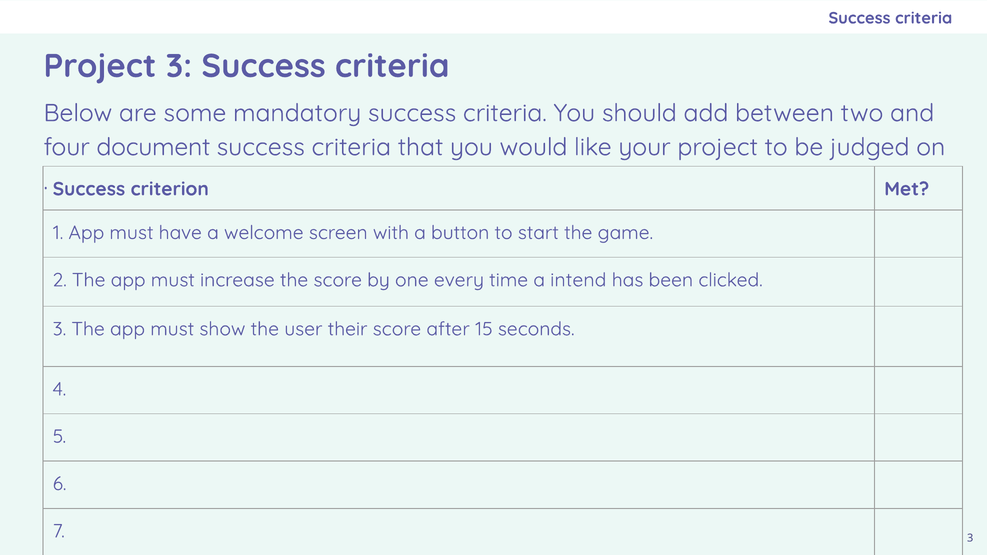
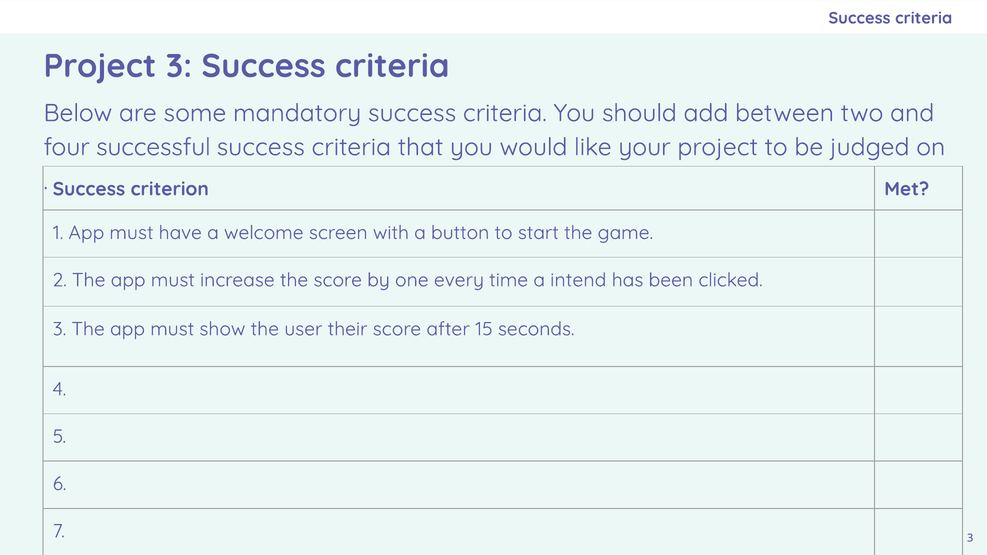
document: document -> successful
